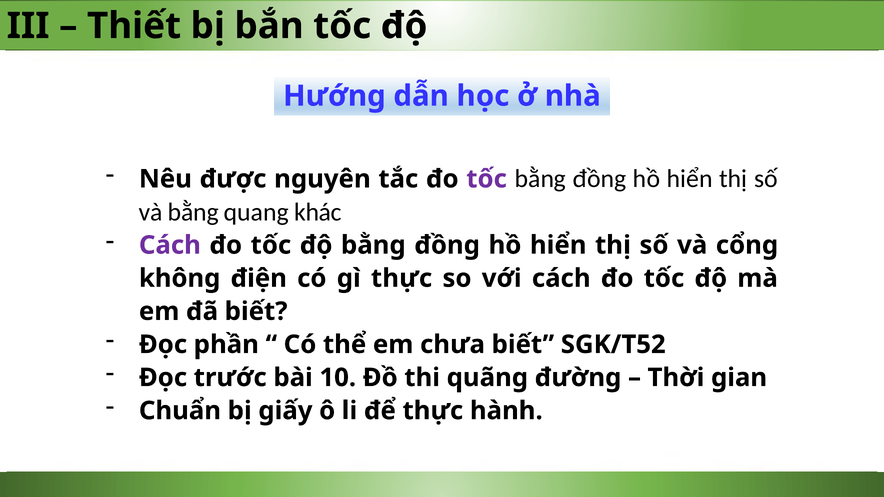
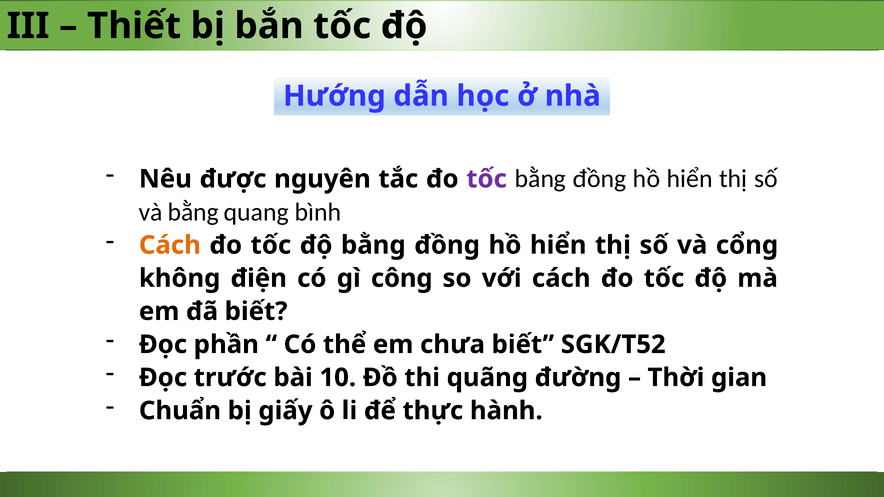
khác: khác -> bình
Cách at (170, 245) colour: purple -> orange
gì thực: thực -> công
